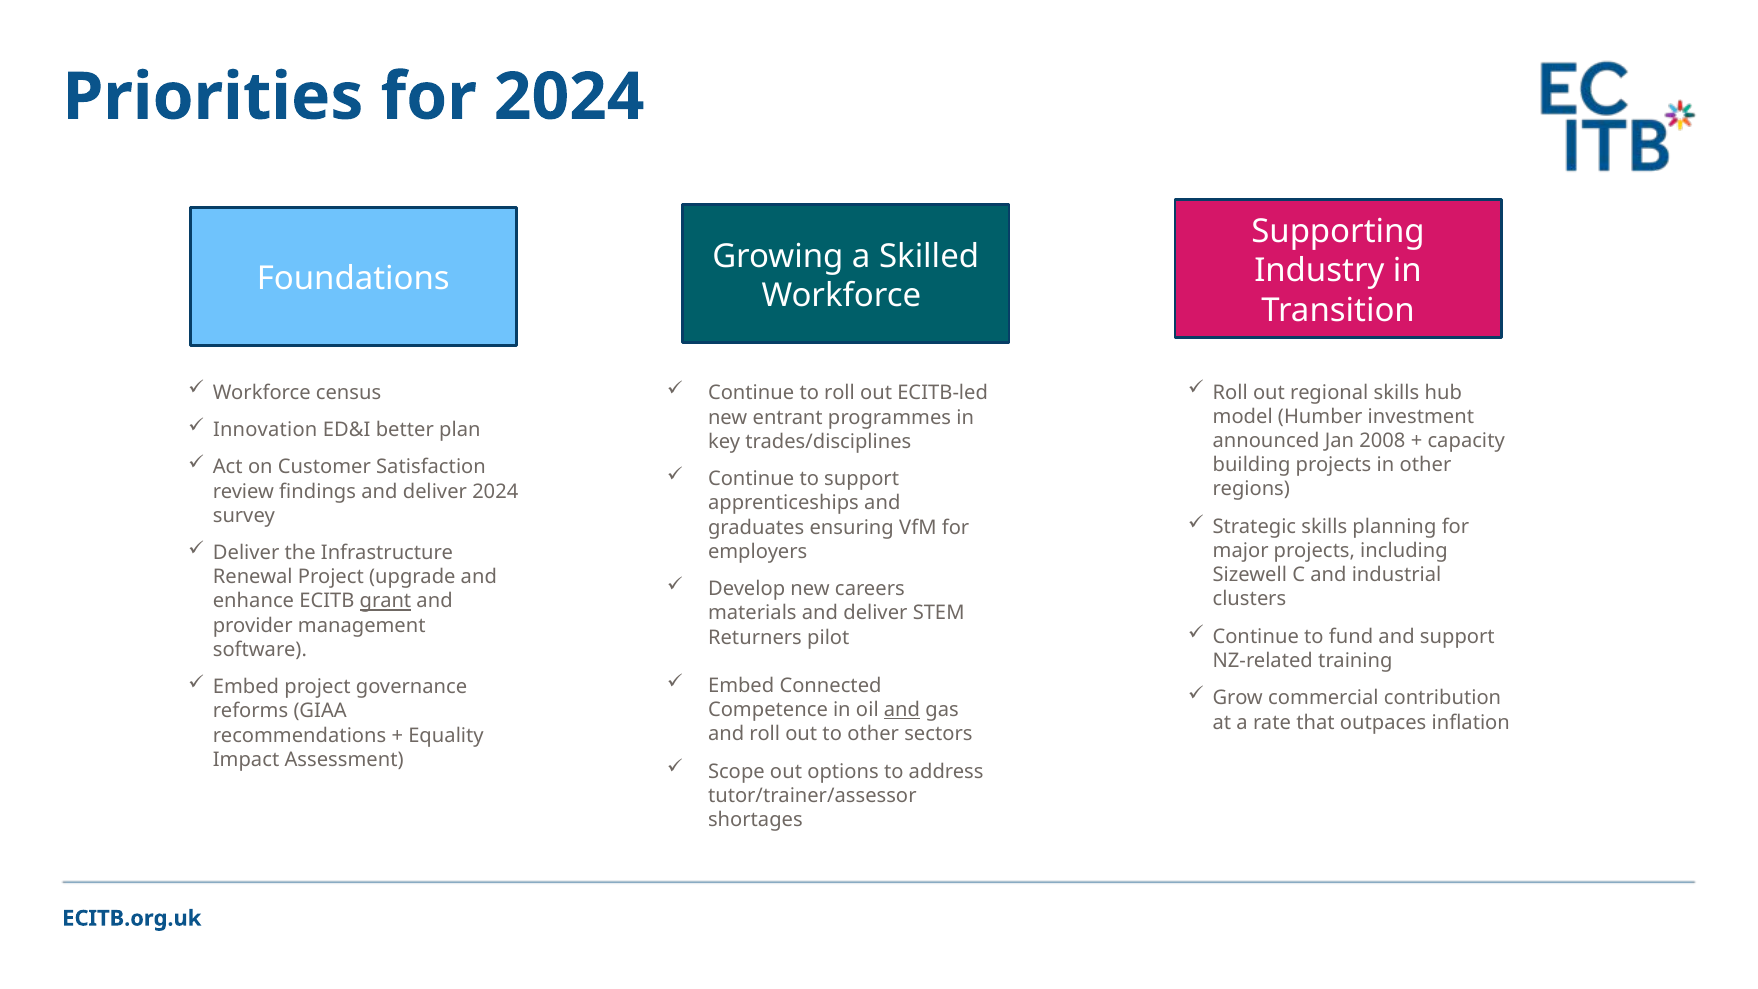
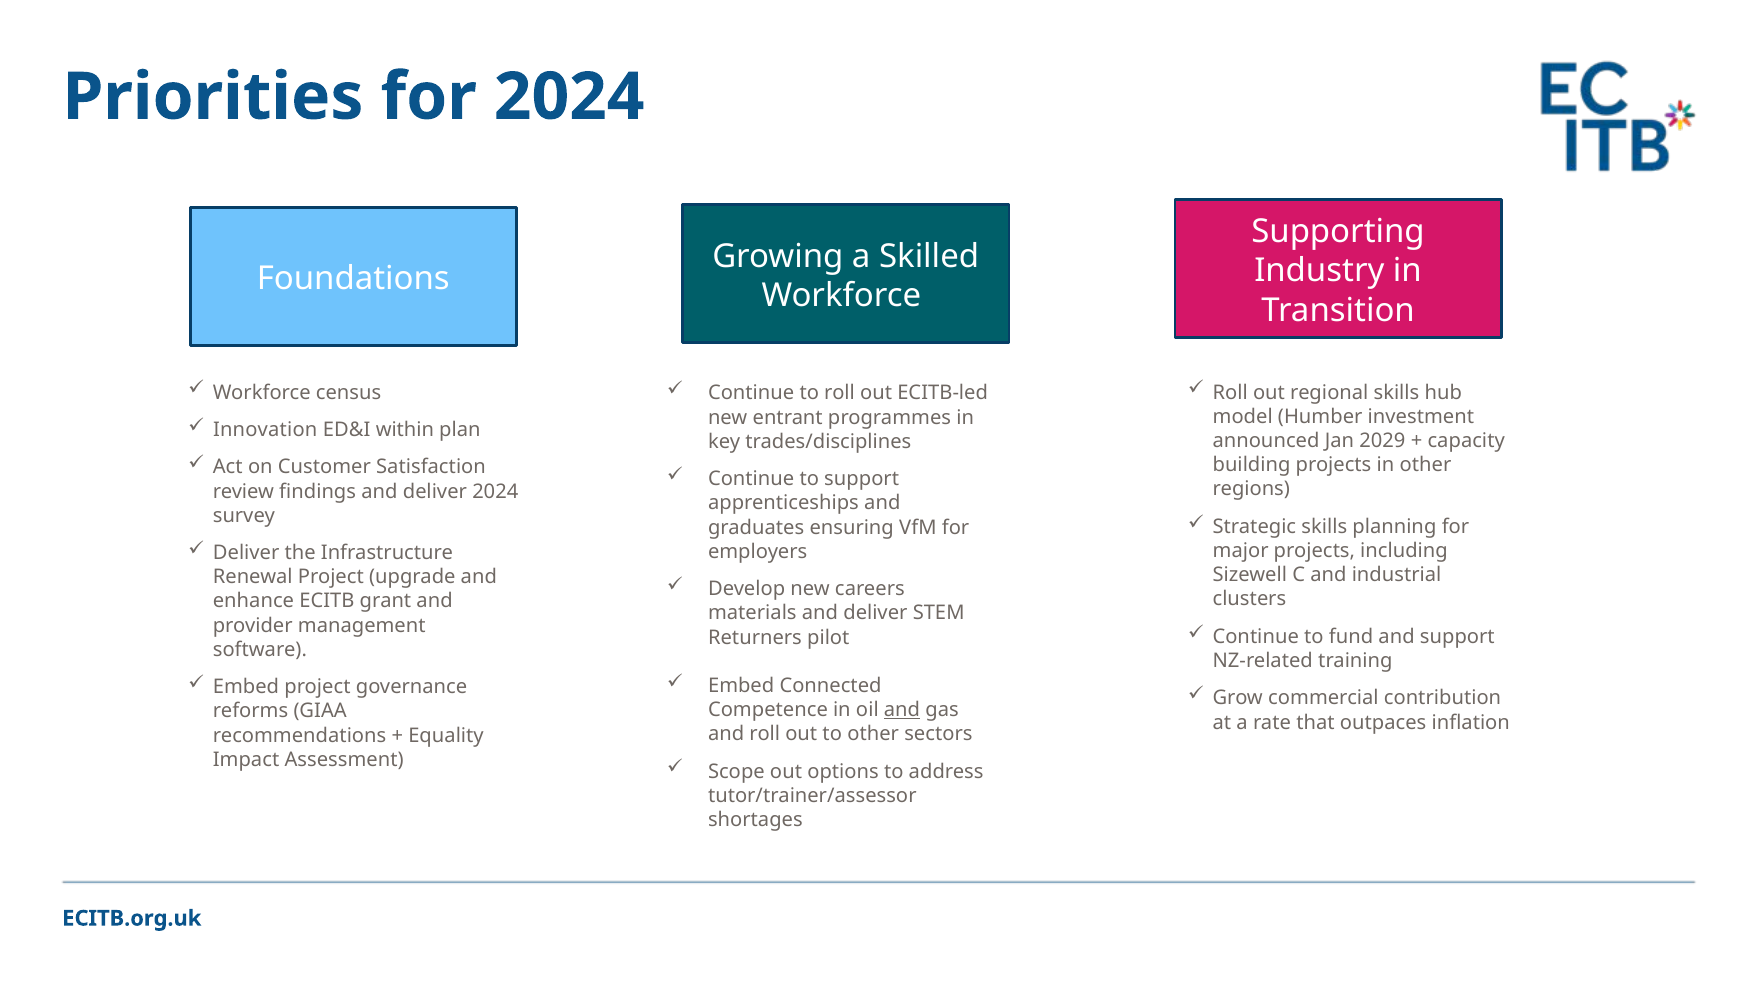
better: better -> within
2008: 2008 -> 2029
grant underline: present -> none
